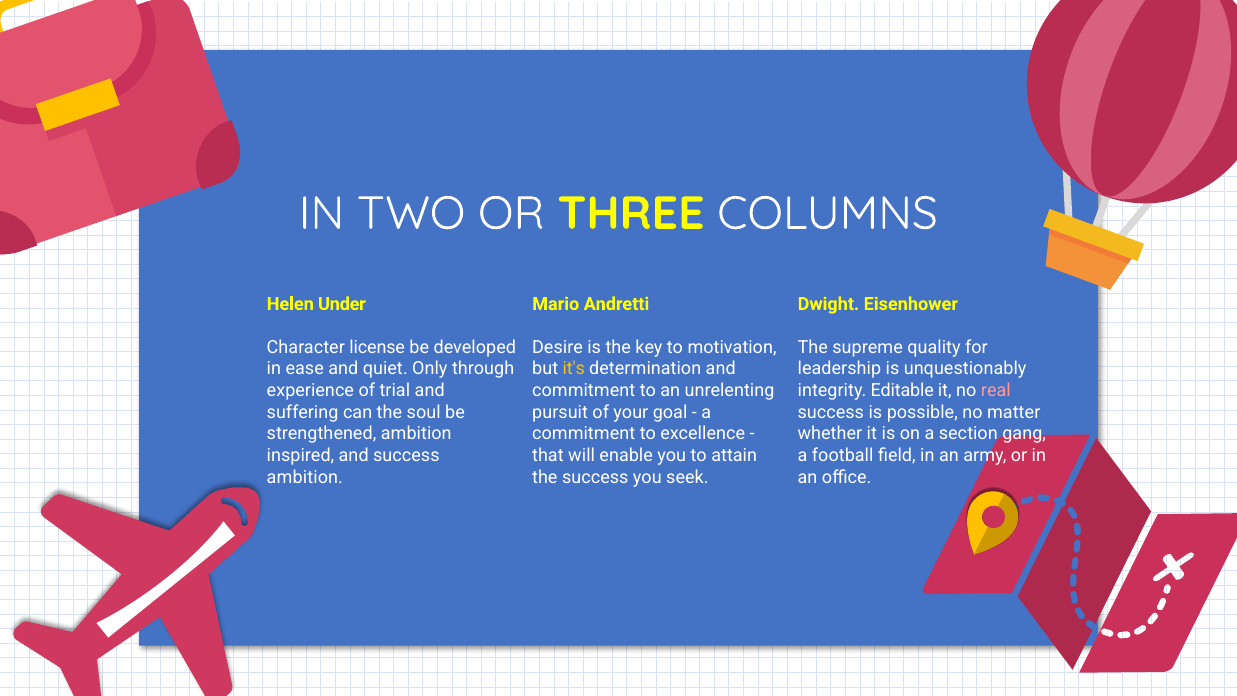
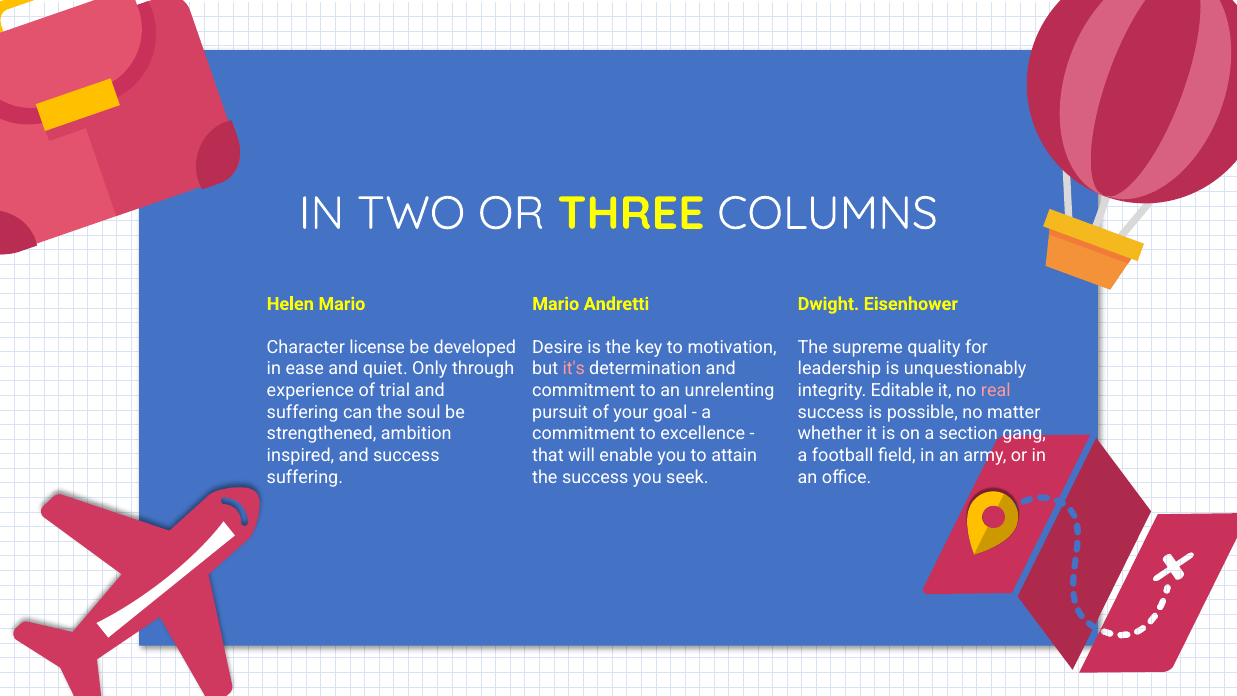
Helen Under: Under -> Mario
it's colour: yellow -> pink
ambition at (305, 477): ambition -> suffering
